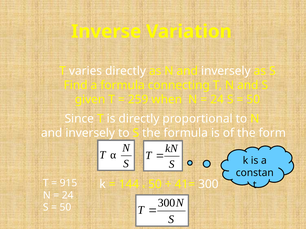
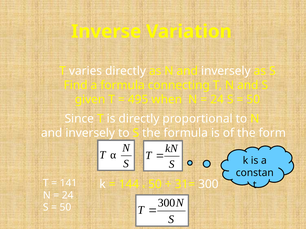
259: 259 -> 495
915: 915 -> 141
41=: 41= -> 31=
